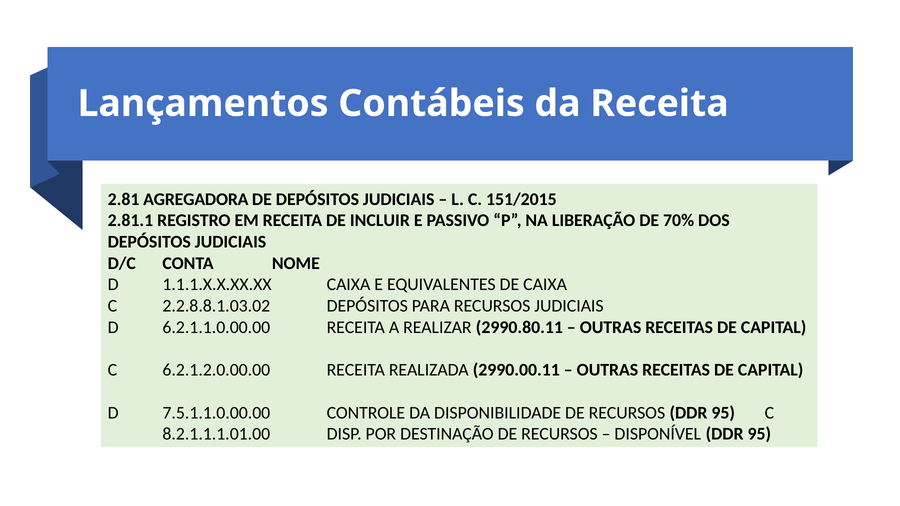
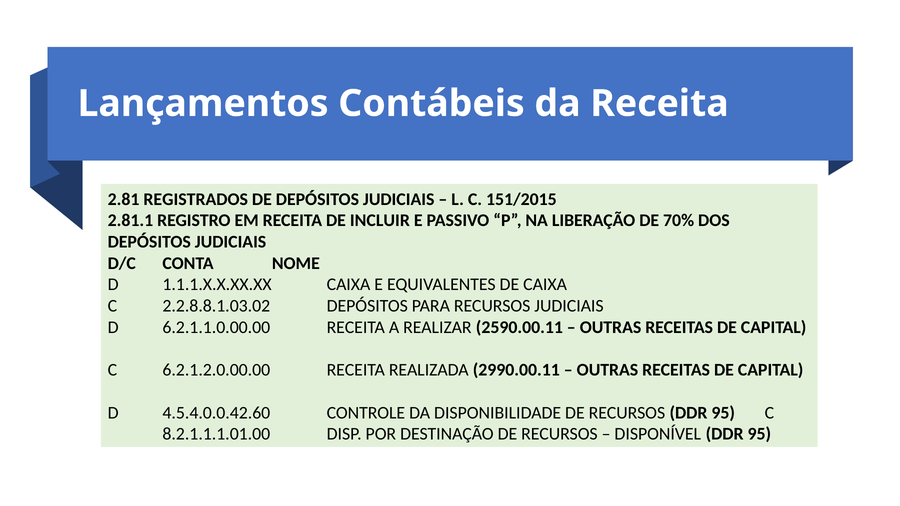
AGREGADORA: AGREGADORA -> REGISTRADOS
2990.80.11: 2990.80.11 -> 2590.00.11
7.5.1.1.0.00.00: 7.5.1.1.0.00.00 -> 4.5.4.0.0.42.60
